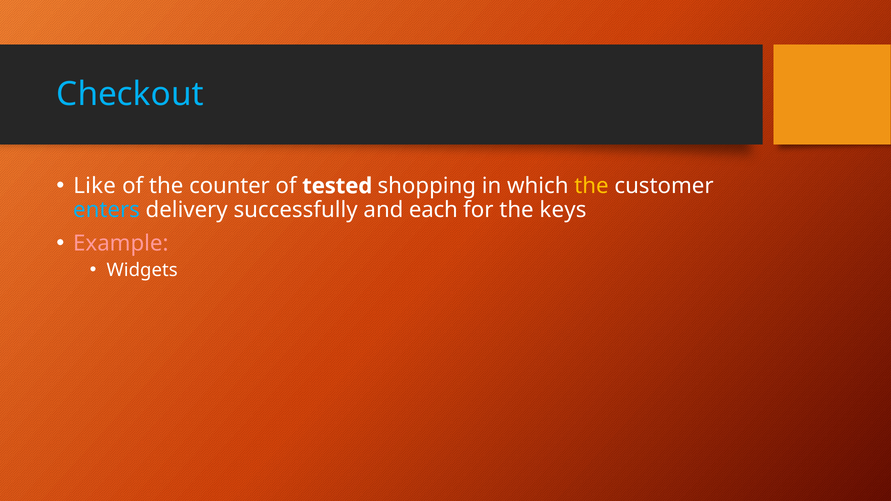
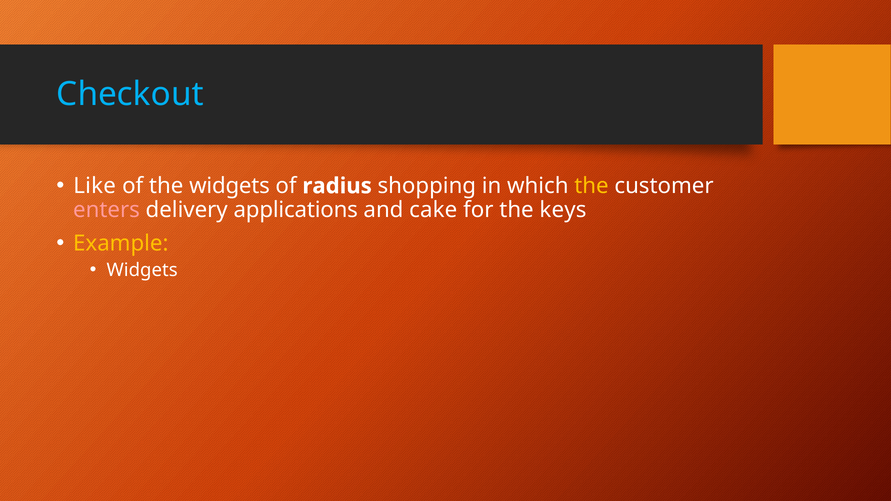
the counter: counter -> widgets
tested: tested -> radius
enters colour: light blue -> pink
successfully: successfully -> applications
each: each -> cake
Example colour: pink -> yellow
